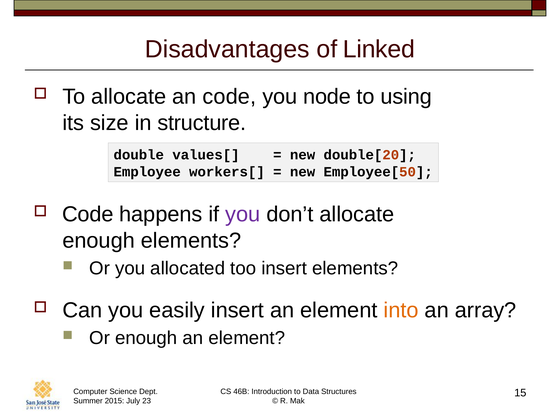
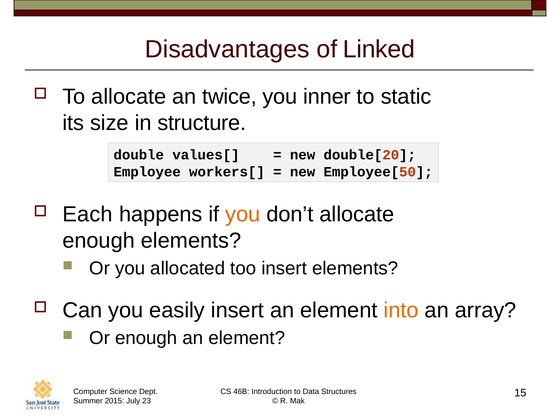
an code: code -> twice
node: node -> inner
using: using -> static
Code at (88, 214): Code -> Each
you at (243, 214) colour: purple -> orange
